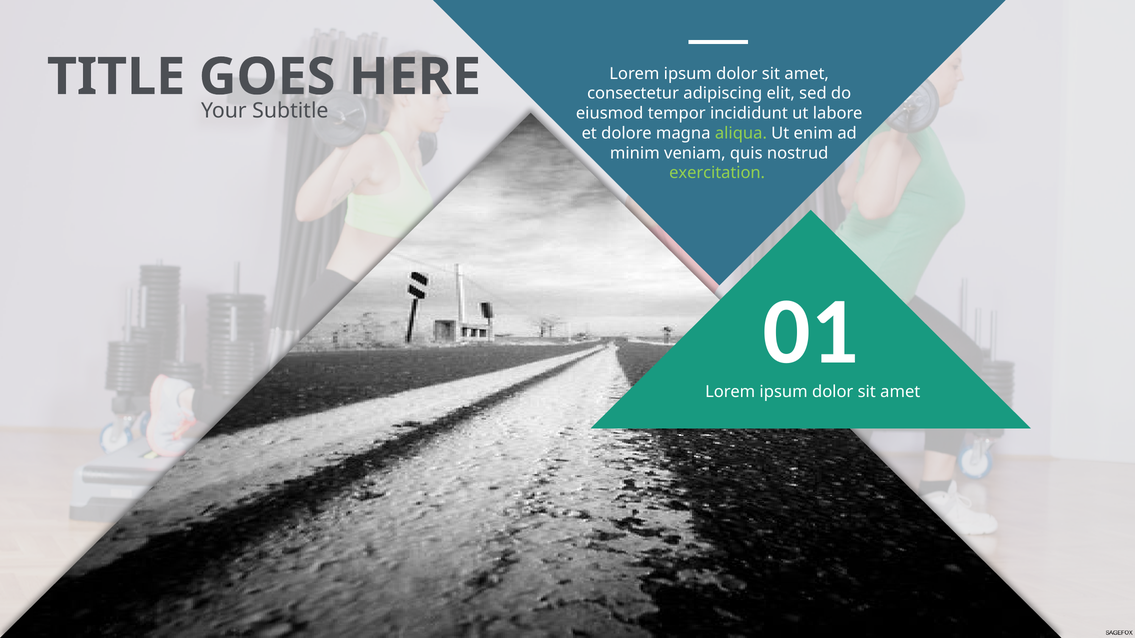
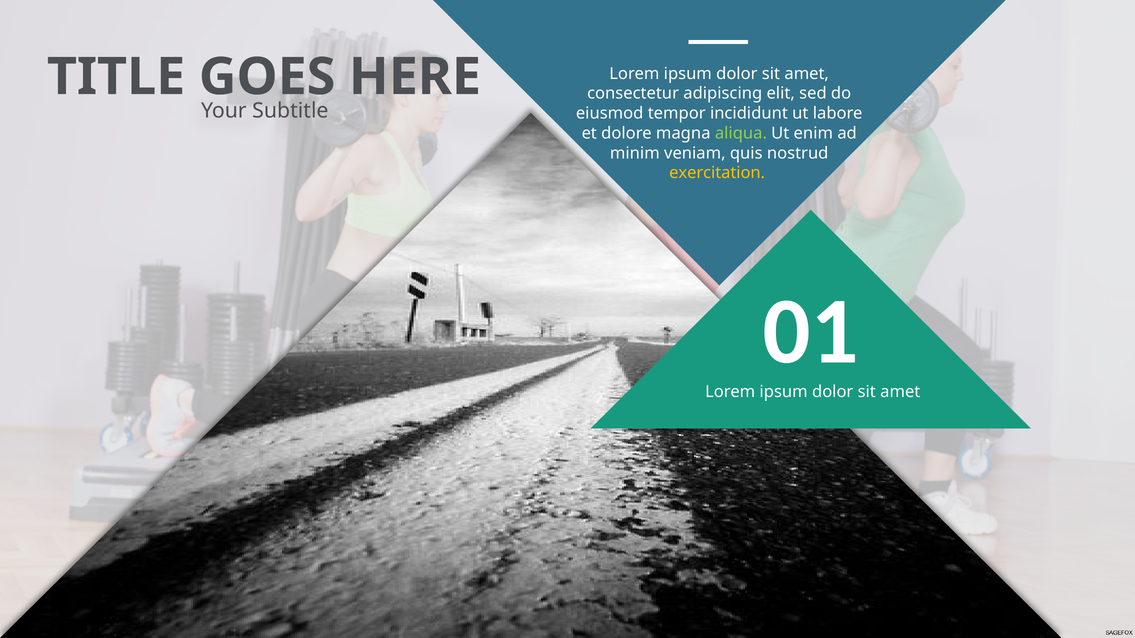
exercitation colour: light green -> yellow
